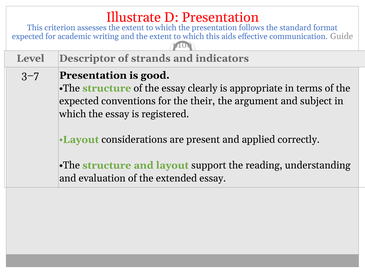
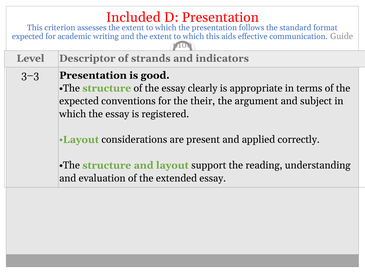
Illustrate: Illustrate -> Included
3–7: 3–7 -> 3–3
